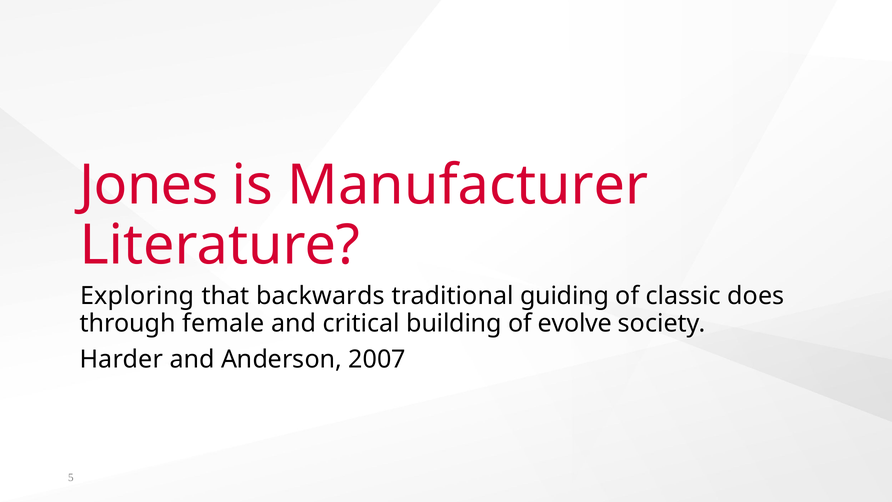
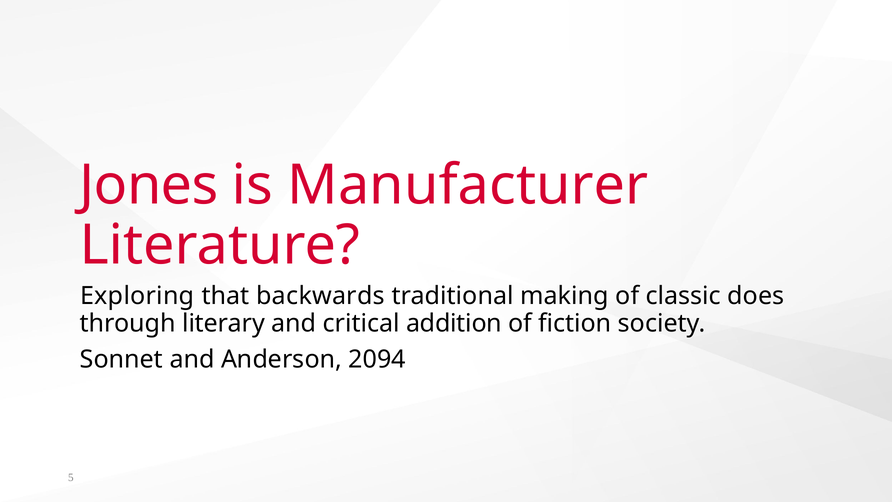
guiding: guiding -> making
female: female -> literary
building: building -> addition
evolve: evolve -> fiction
Harder: Harder -> Sonnet
2007: 2007 -> 2094
